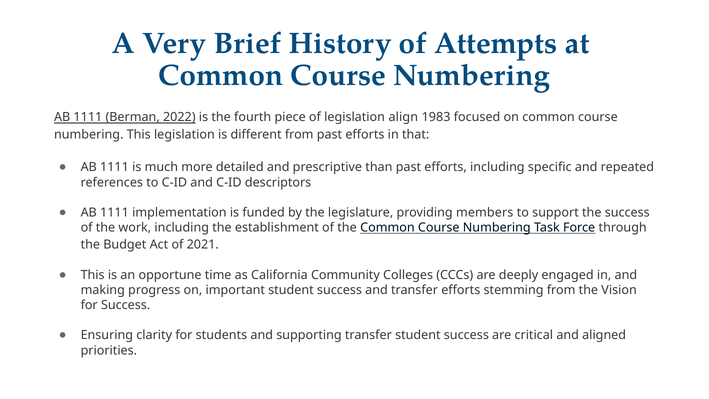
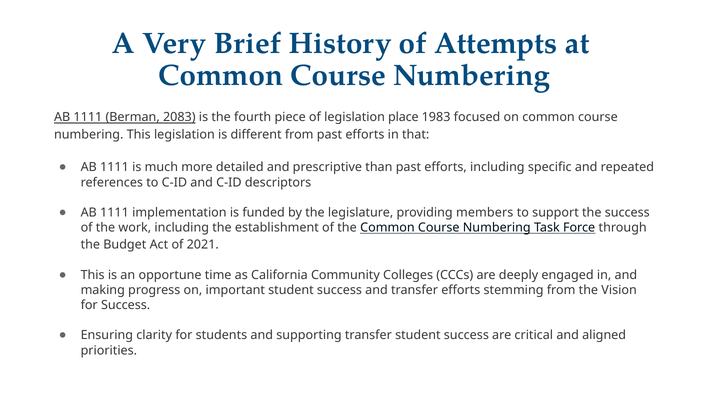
2022: 2022 -> 2083
align: align -> place
